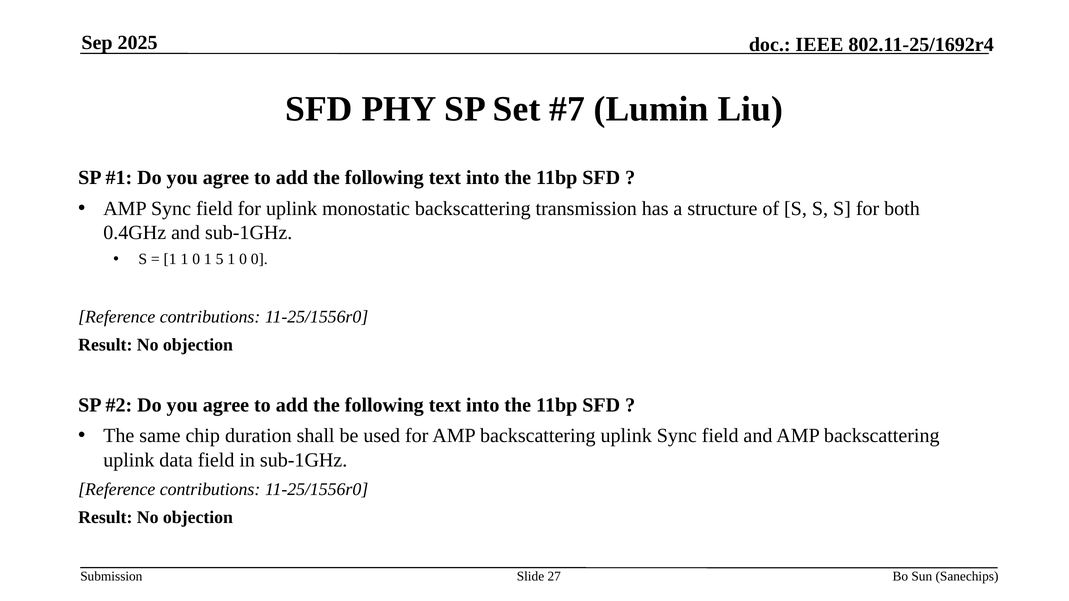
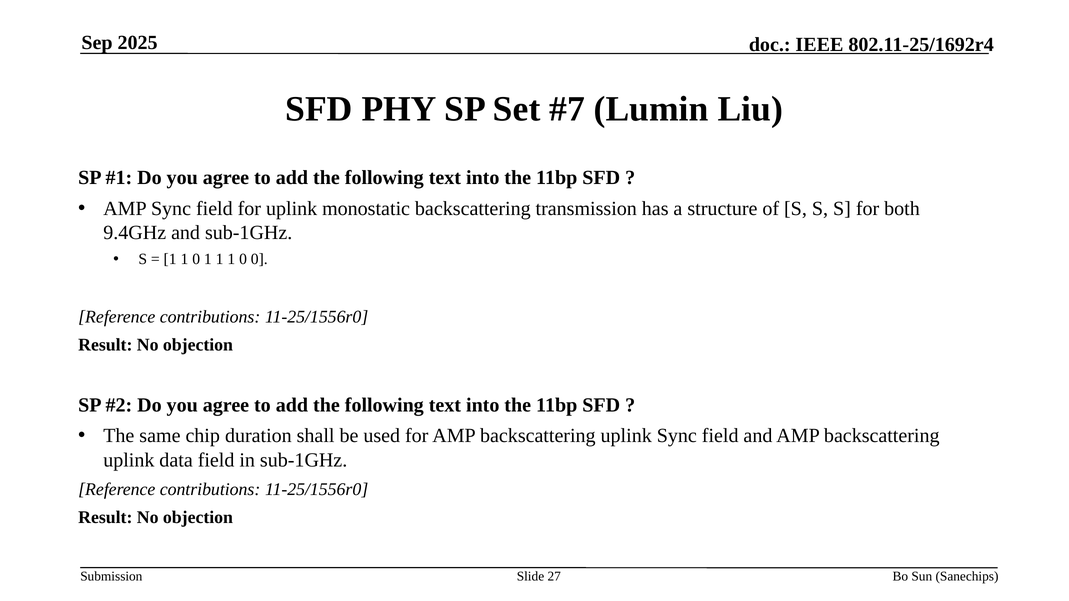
0.4GHz: 0.4GHz -> 9.4GHz
0 1 5: 5 -> 1
